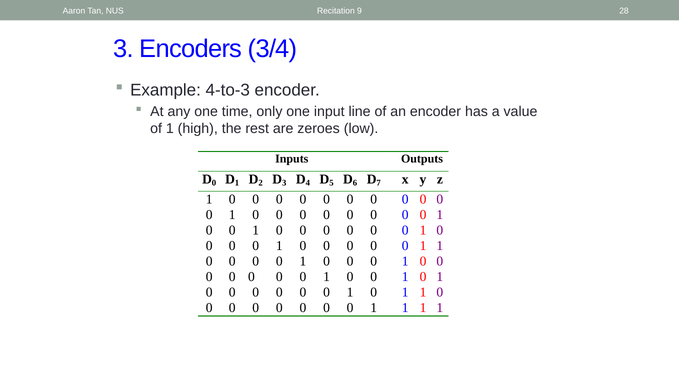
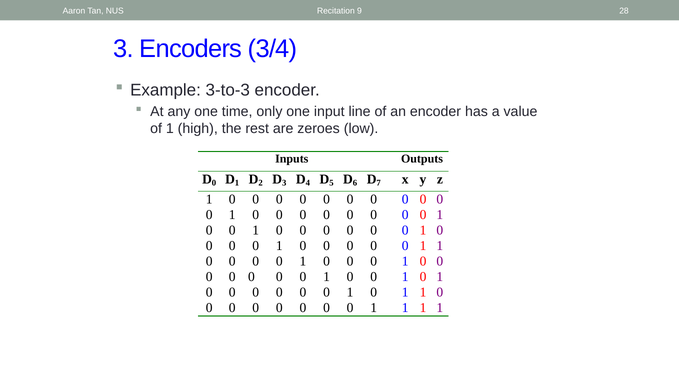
4-to-3: 4-to-3 -> 3-to-3
